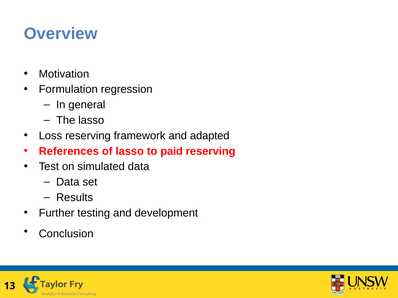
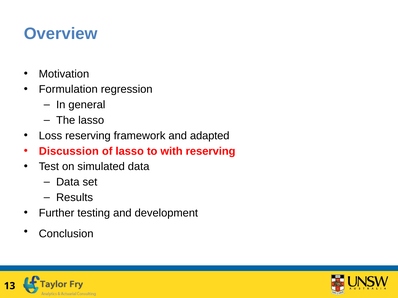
References: References -> Discussion
paid: paid -> with
